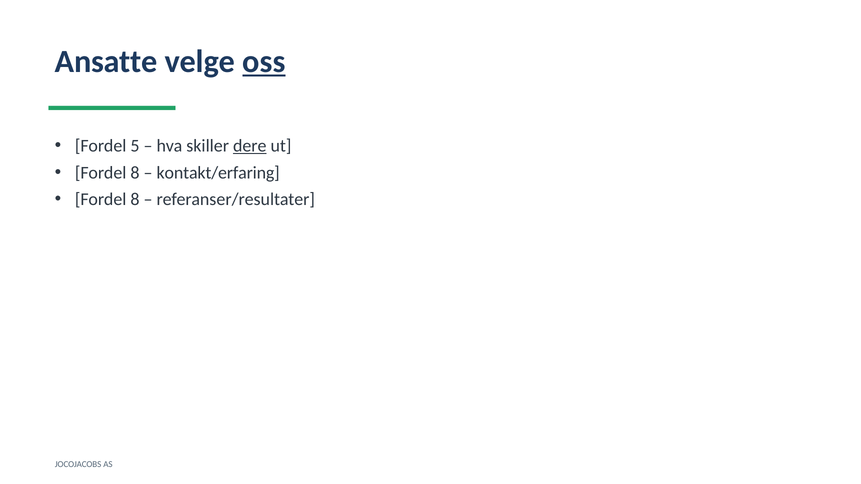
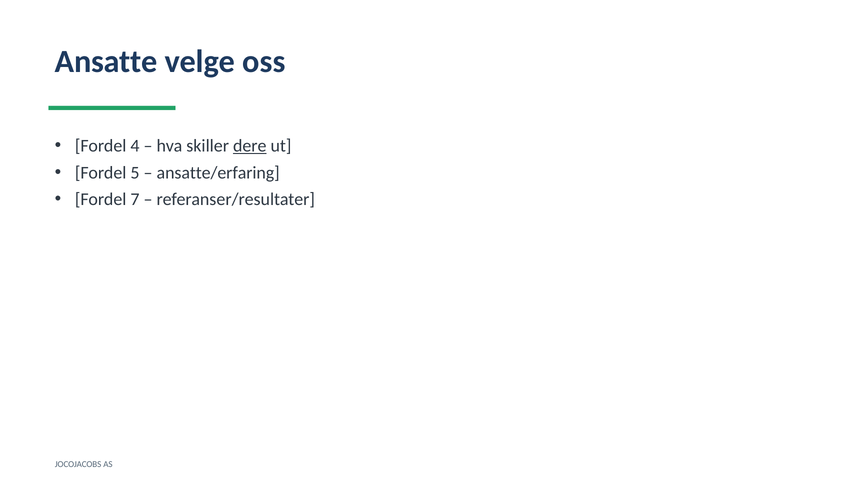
oss underline: present -> none
5: 5 -> 4
8 at (135, 173): 8 -> 5
kontakt/erfaring: kontakt/erfaring -> ansatte/erfaring
8 at (135, 200): 8 -> 7
